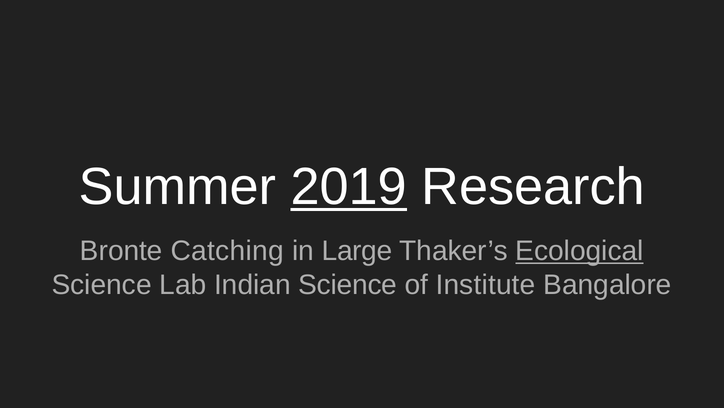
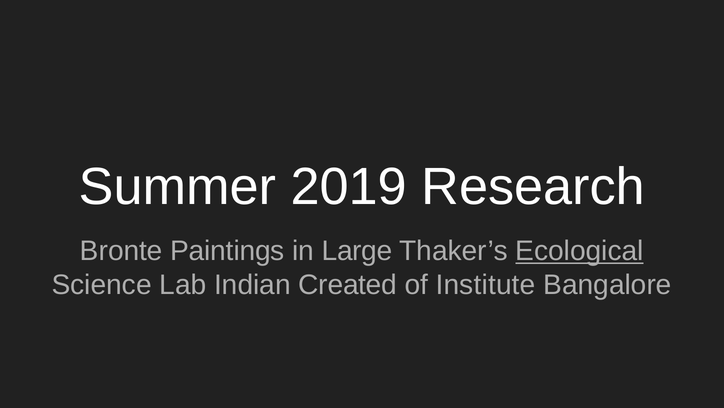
2019 underline: present -> none
Catching: Catching -> Paintings
Indian Science: Science -> Created
